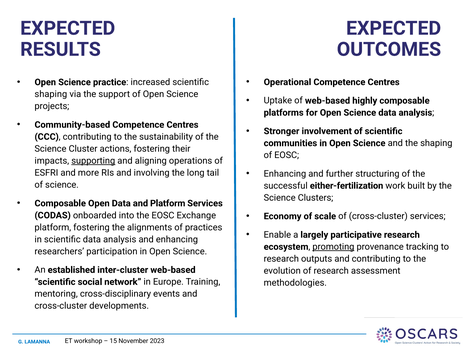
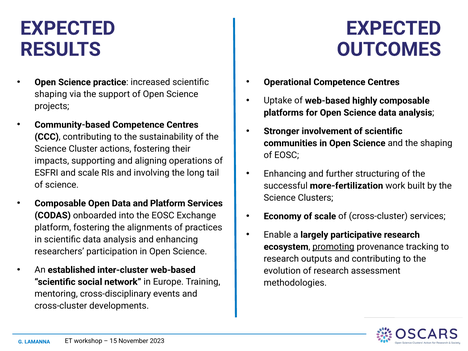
supporting underline: present -> none
and more: more -> scale
either-fertilization: either-fertilization -> more-fertilization
